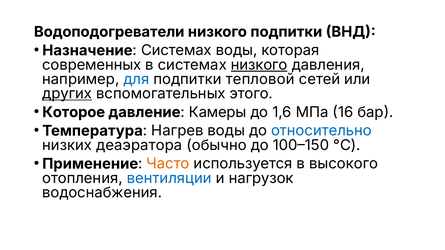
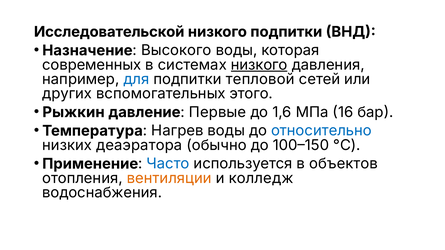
Водоподогреватели: Водоподогреватели -> Исследовательской
Назначение Системах: Системах -> Высокого
других underline: present -> none
Которое: Которое -> Рыжкин
Камеры: Камеры -> Первые
Часто colour: orange -> blue
высокого: высокого -> объектов
вентиляции colour: blue -> orange
нагрузок: нагрузок -> колледж
